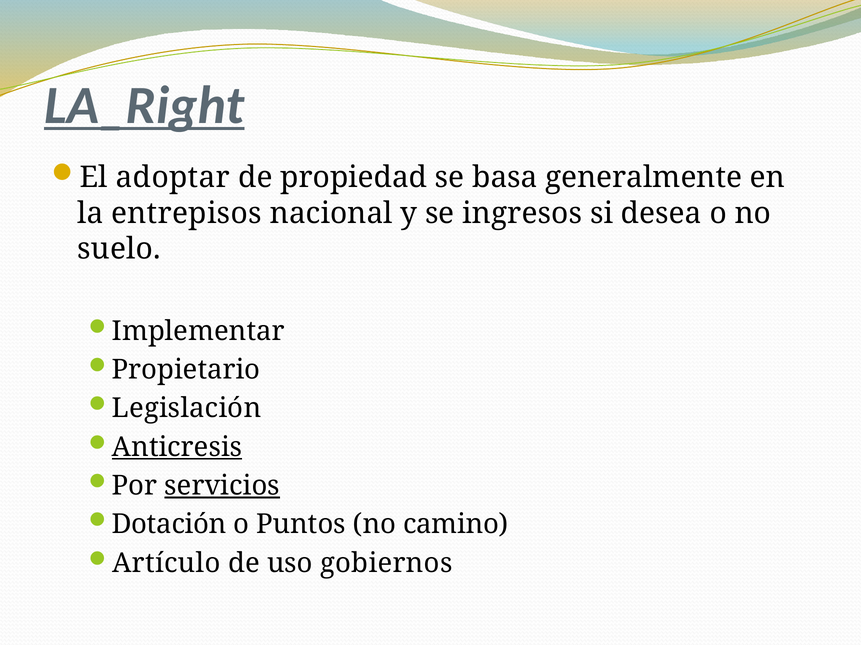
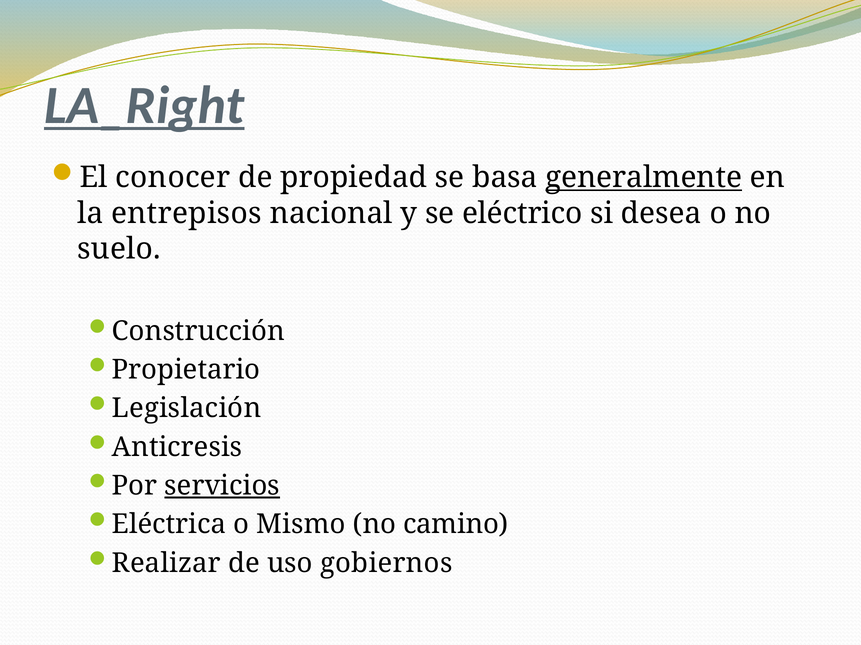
adoptar: adoptar -> conocer
generalmente underline: none -> present
ingresos: ingresos -> eléctrico
Implementar: Implementar -> Construcción
Anticresis underline: present -> none
Dotación: Dotación -> Eléctrica
Puntos: Puntos -> Mismo
Artículo: Artículo -> Realizar
